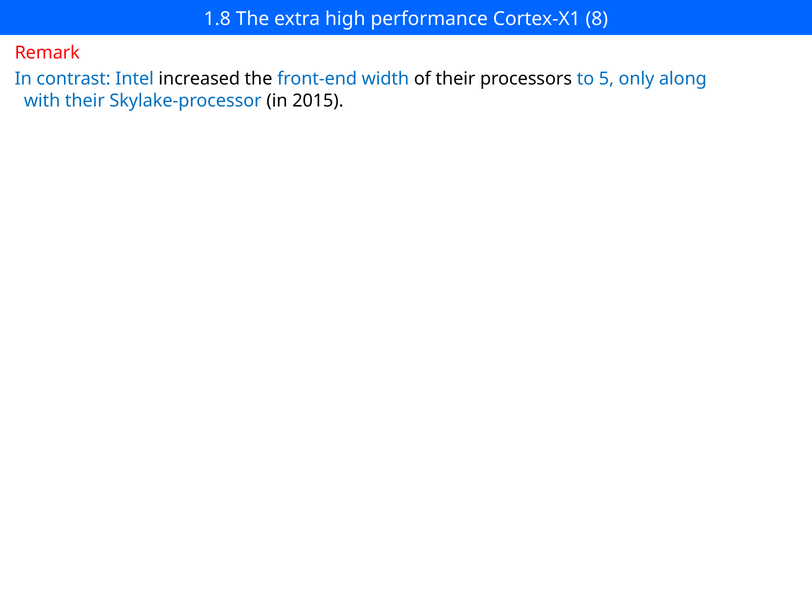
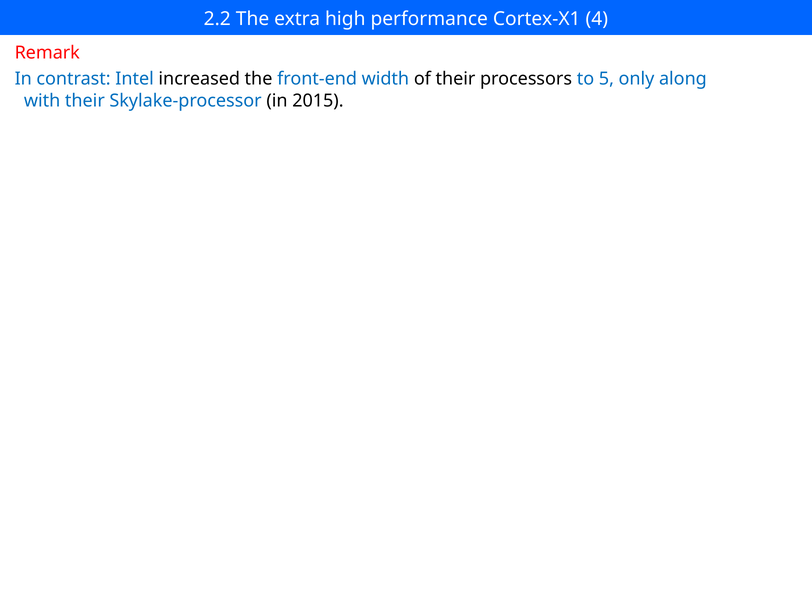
1.8: 1.8 -> 2.2
8: 8 -> 4
